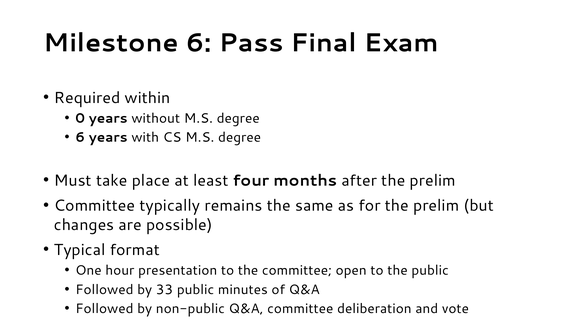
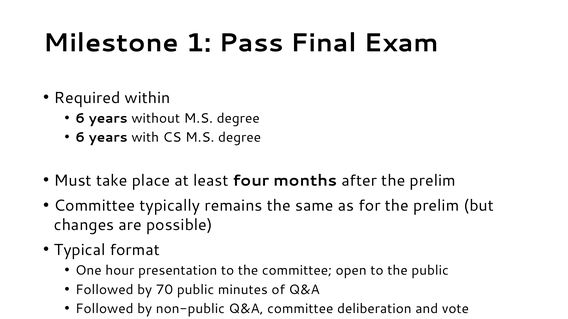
Milestone 6: 6 -> 1
0 at (80, 118): 0 -> 6
33: 33 -> 70
